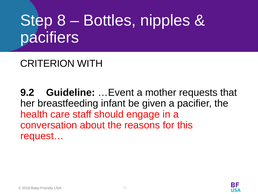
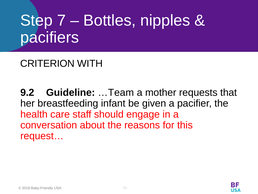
8: 8 -> 7
…Event: …Event -> …Team
